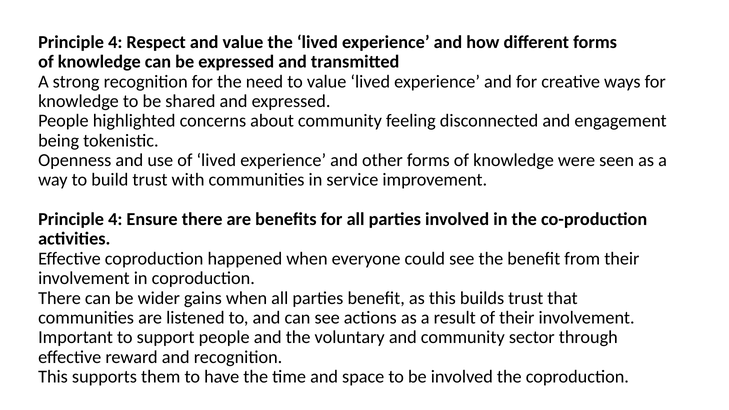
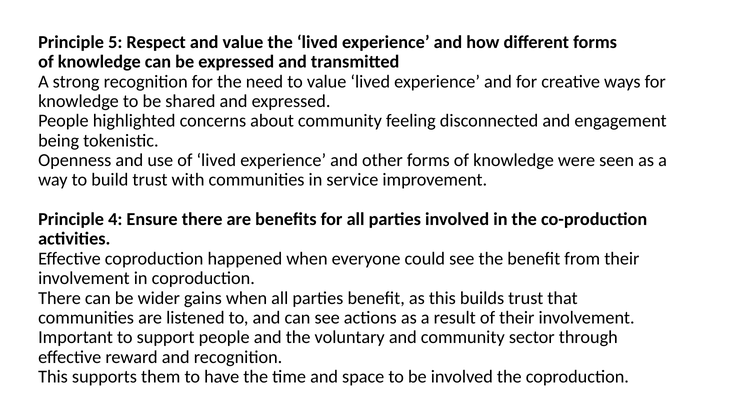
4 at (115, 42): 4 -> 5
